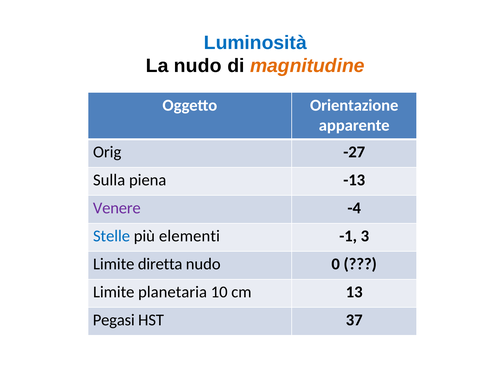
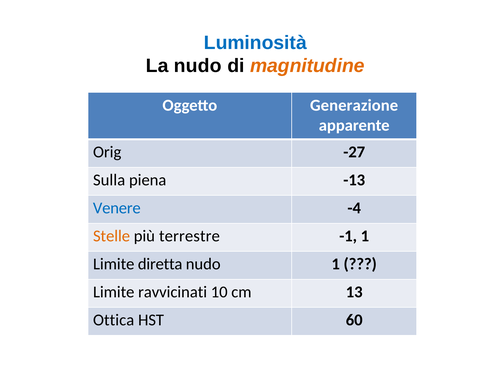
Orientazione: Orientazione -> Generazione
Venere colour: purple -> blue
Stelle colour: blue -> orange
elementi: elementi -> terrestre
-1 3: 3 -> 1
nudo 0: 0 -> 1
planetaria: planetaria -> ravvicinati
Pegasi: Pegasi -> Ottica
37: 37 -> 60
